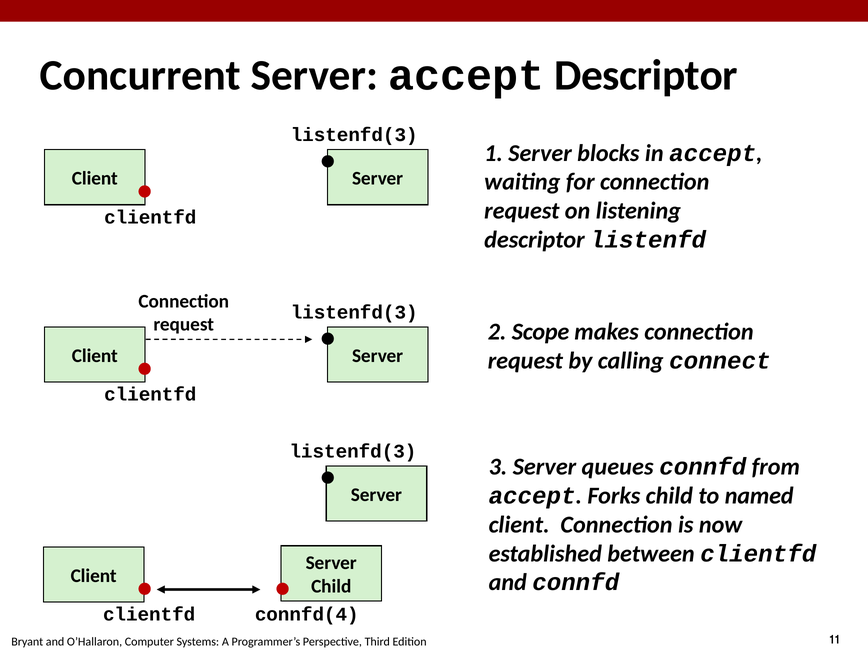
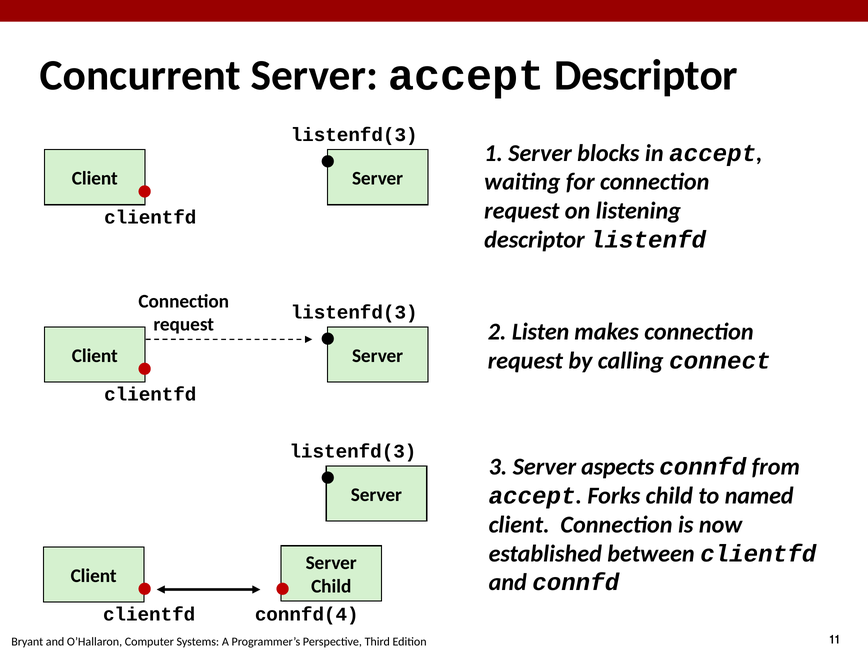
Scope: Scope -> Listen
queues: queues -> aspects
